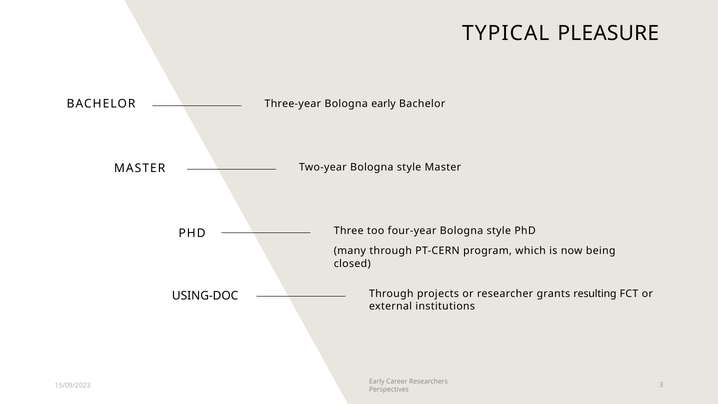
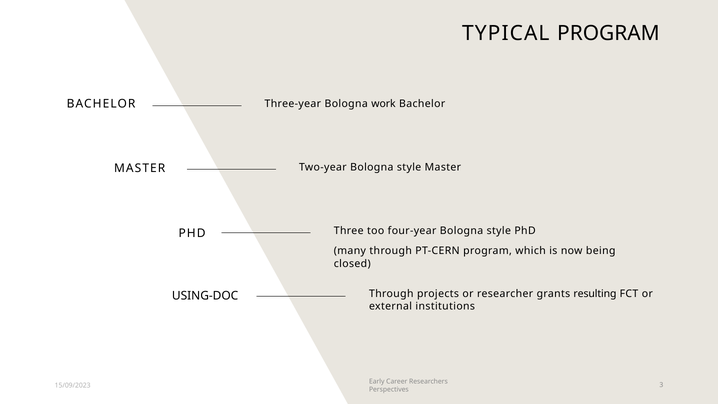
TYPICAL PLEASURE: PLEASURE -> PROGRAM
Bologna early: early -> work
